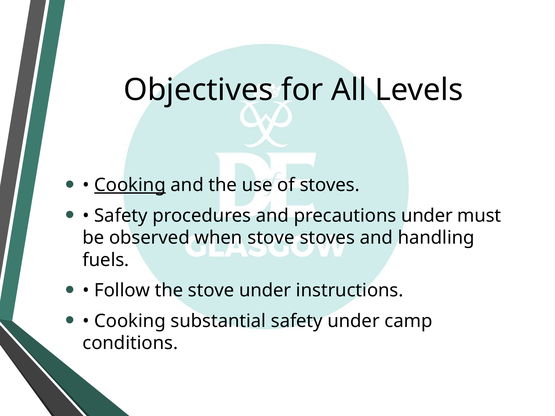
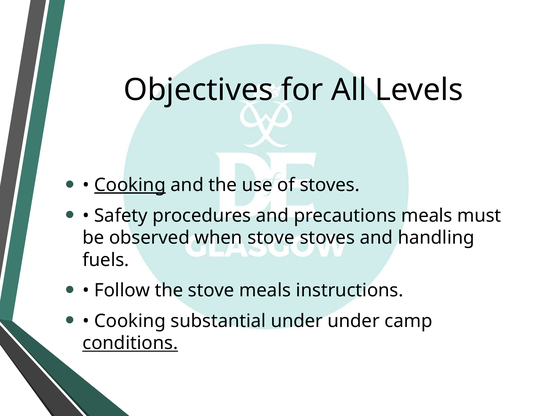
precautions under: under -> meals
stove under: under -> meals
substantial safety: safety -> under
conditions underline: none -> present
